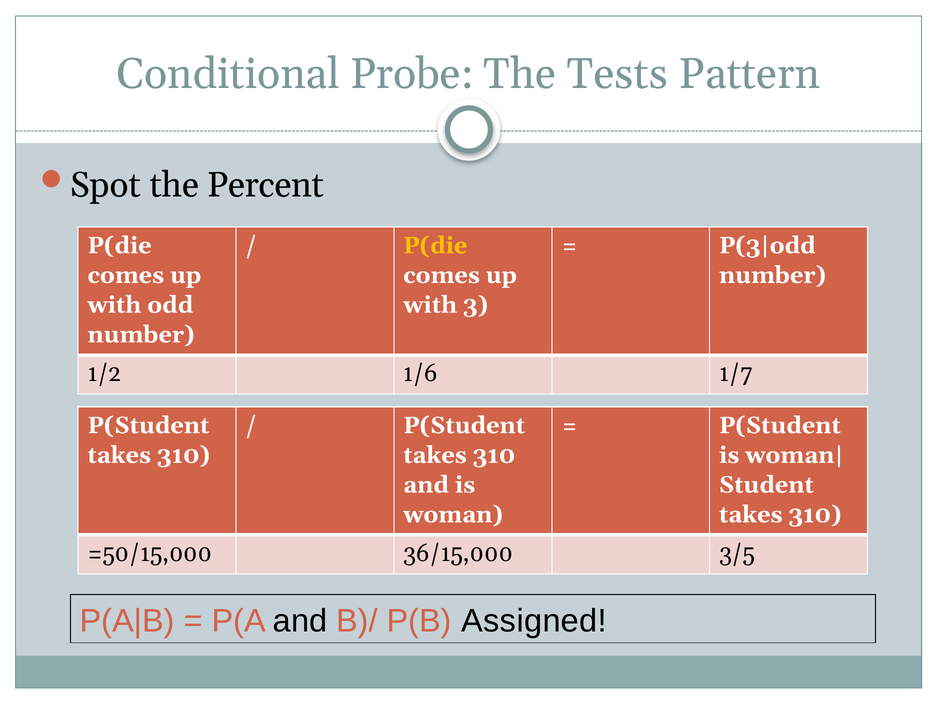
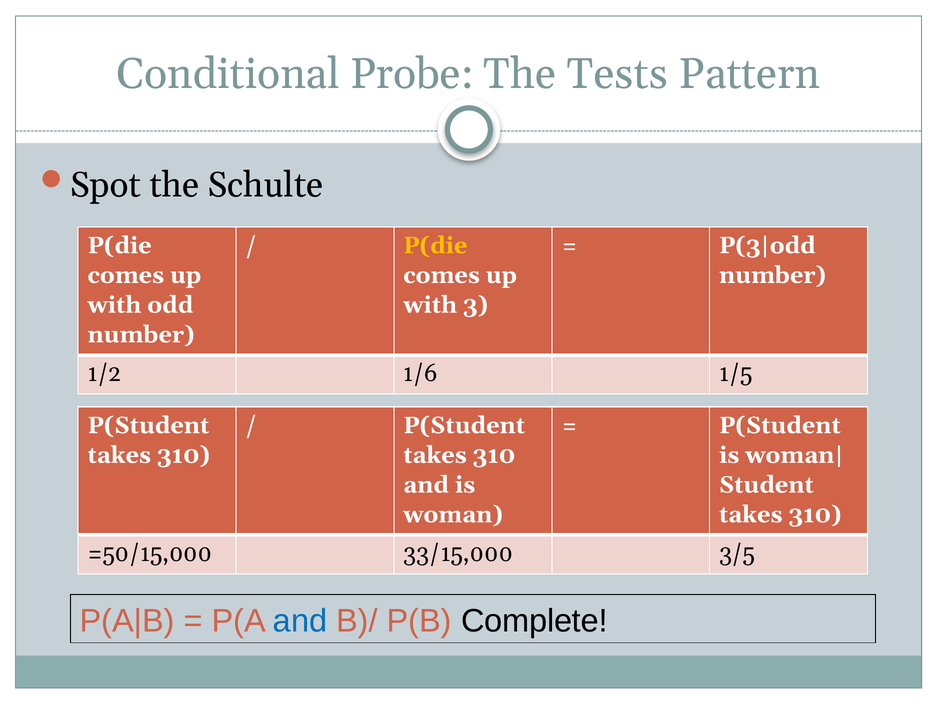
Percent: Percent -> Schulte
1/7: 1/7 -> 1/5
36/15,000: 36/15,000 -> 33/15,000
and at (300, 620) colour: black -> blue
Assigned: Assigned -> Complete
